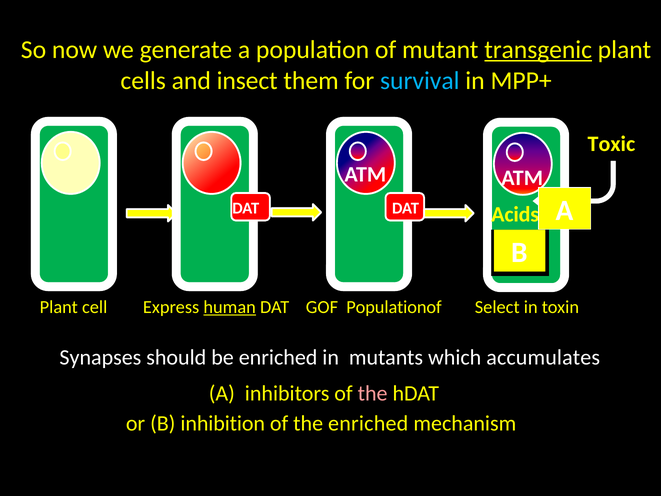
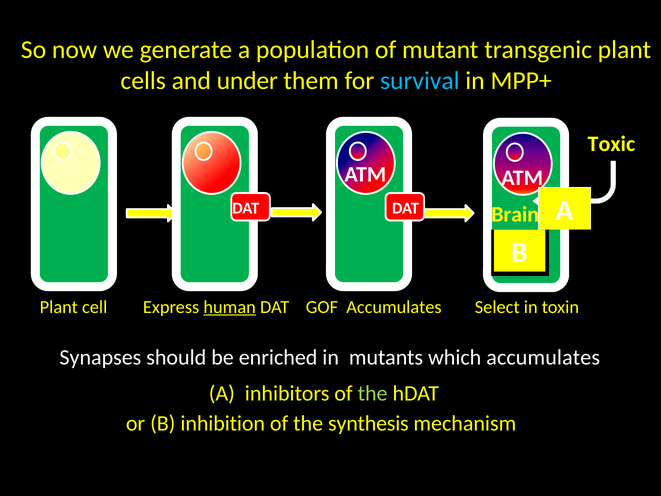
transgenic underline: present -> none
insect: insect -> under
Acids: Acids -> Brain
GOF Populationof: Populationof -> Accumulates
the at (373, 393) colour: pink -> light green
the enriched: enriched -> synthesis
